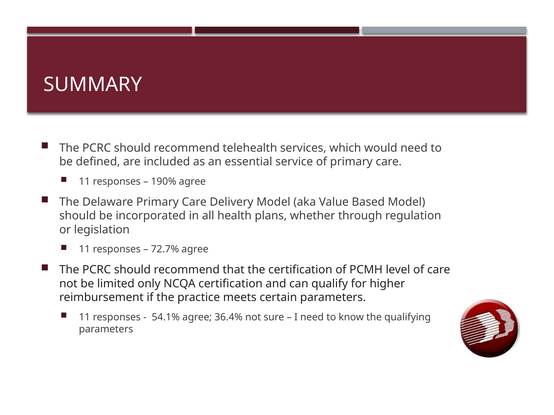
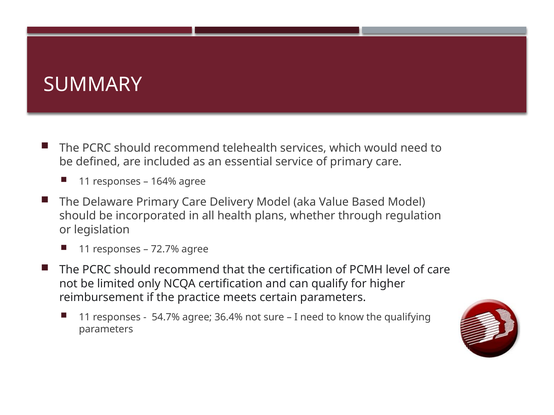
190%: 190% -> 164%
54.1%: 54.1% -> 54.7%
